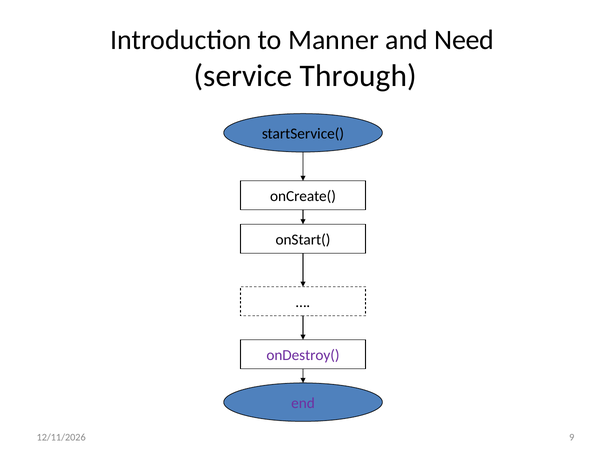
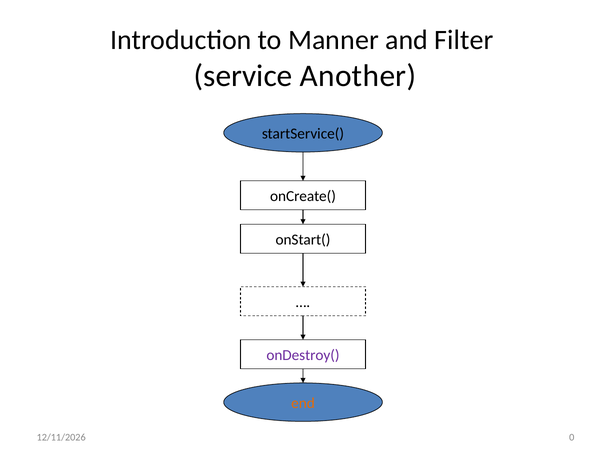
Need: Need -> Filter
Through: Through -> Another
end colour: purple -> orange
9: 9 -> 0
